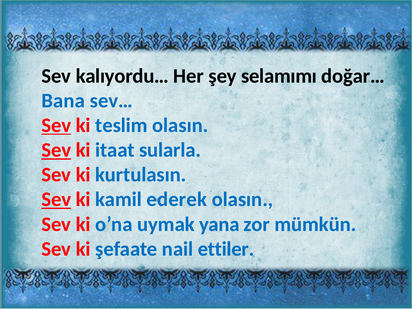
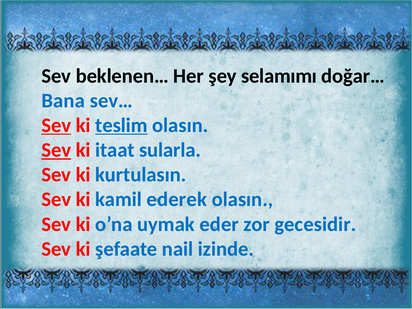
kalıyordu…: kalıyordu… -> beklenen…
teslim underline: none -> present
Sev at (56, 199) underline: present -> none
yana: yana -> eder
mümkün: mümkün -> gecesidir
ettiler: ettiler -> izinde
